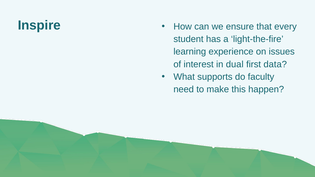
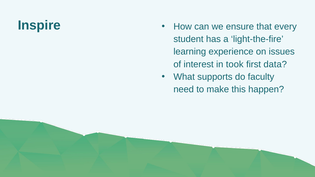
dual: dual -> took
